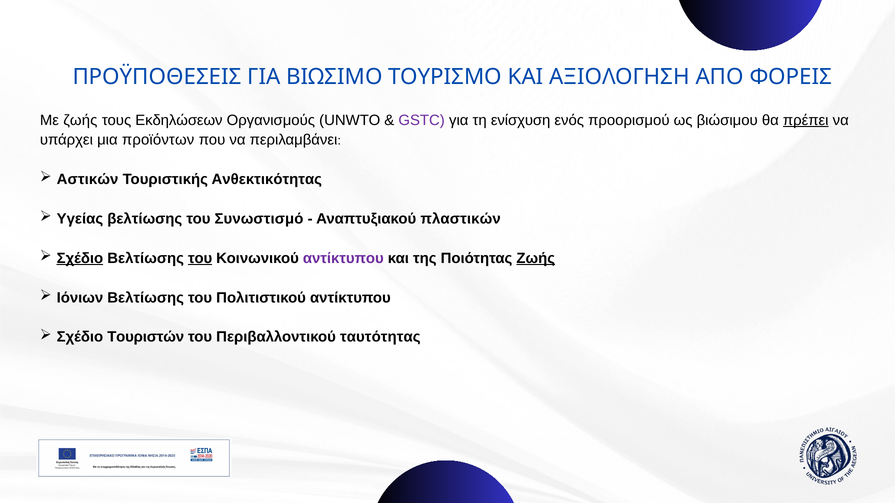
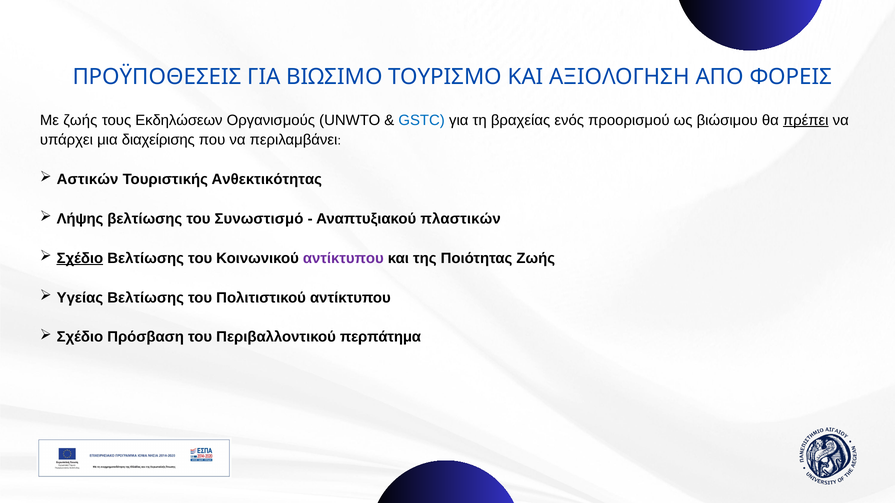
GSTC colour: purple -> blue
ενίσχυση: ενίσχυση -> βραχείας
προϊόντων: προϊόντων -> διαχείρισης
Υγείας: Υγείας -> Λήψης
του at (200, 258) underline: present -> none
Ζωής at (536, 258) underline: present -> none
Ιόνιων: Ιόνιων -> Υγείας
Τουριστών: Τουριστών -> Πρόσβαση
ταυτότητας: ταυτότητας -> περπάτημα
